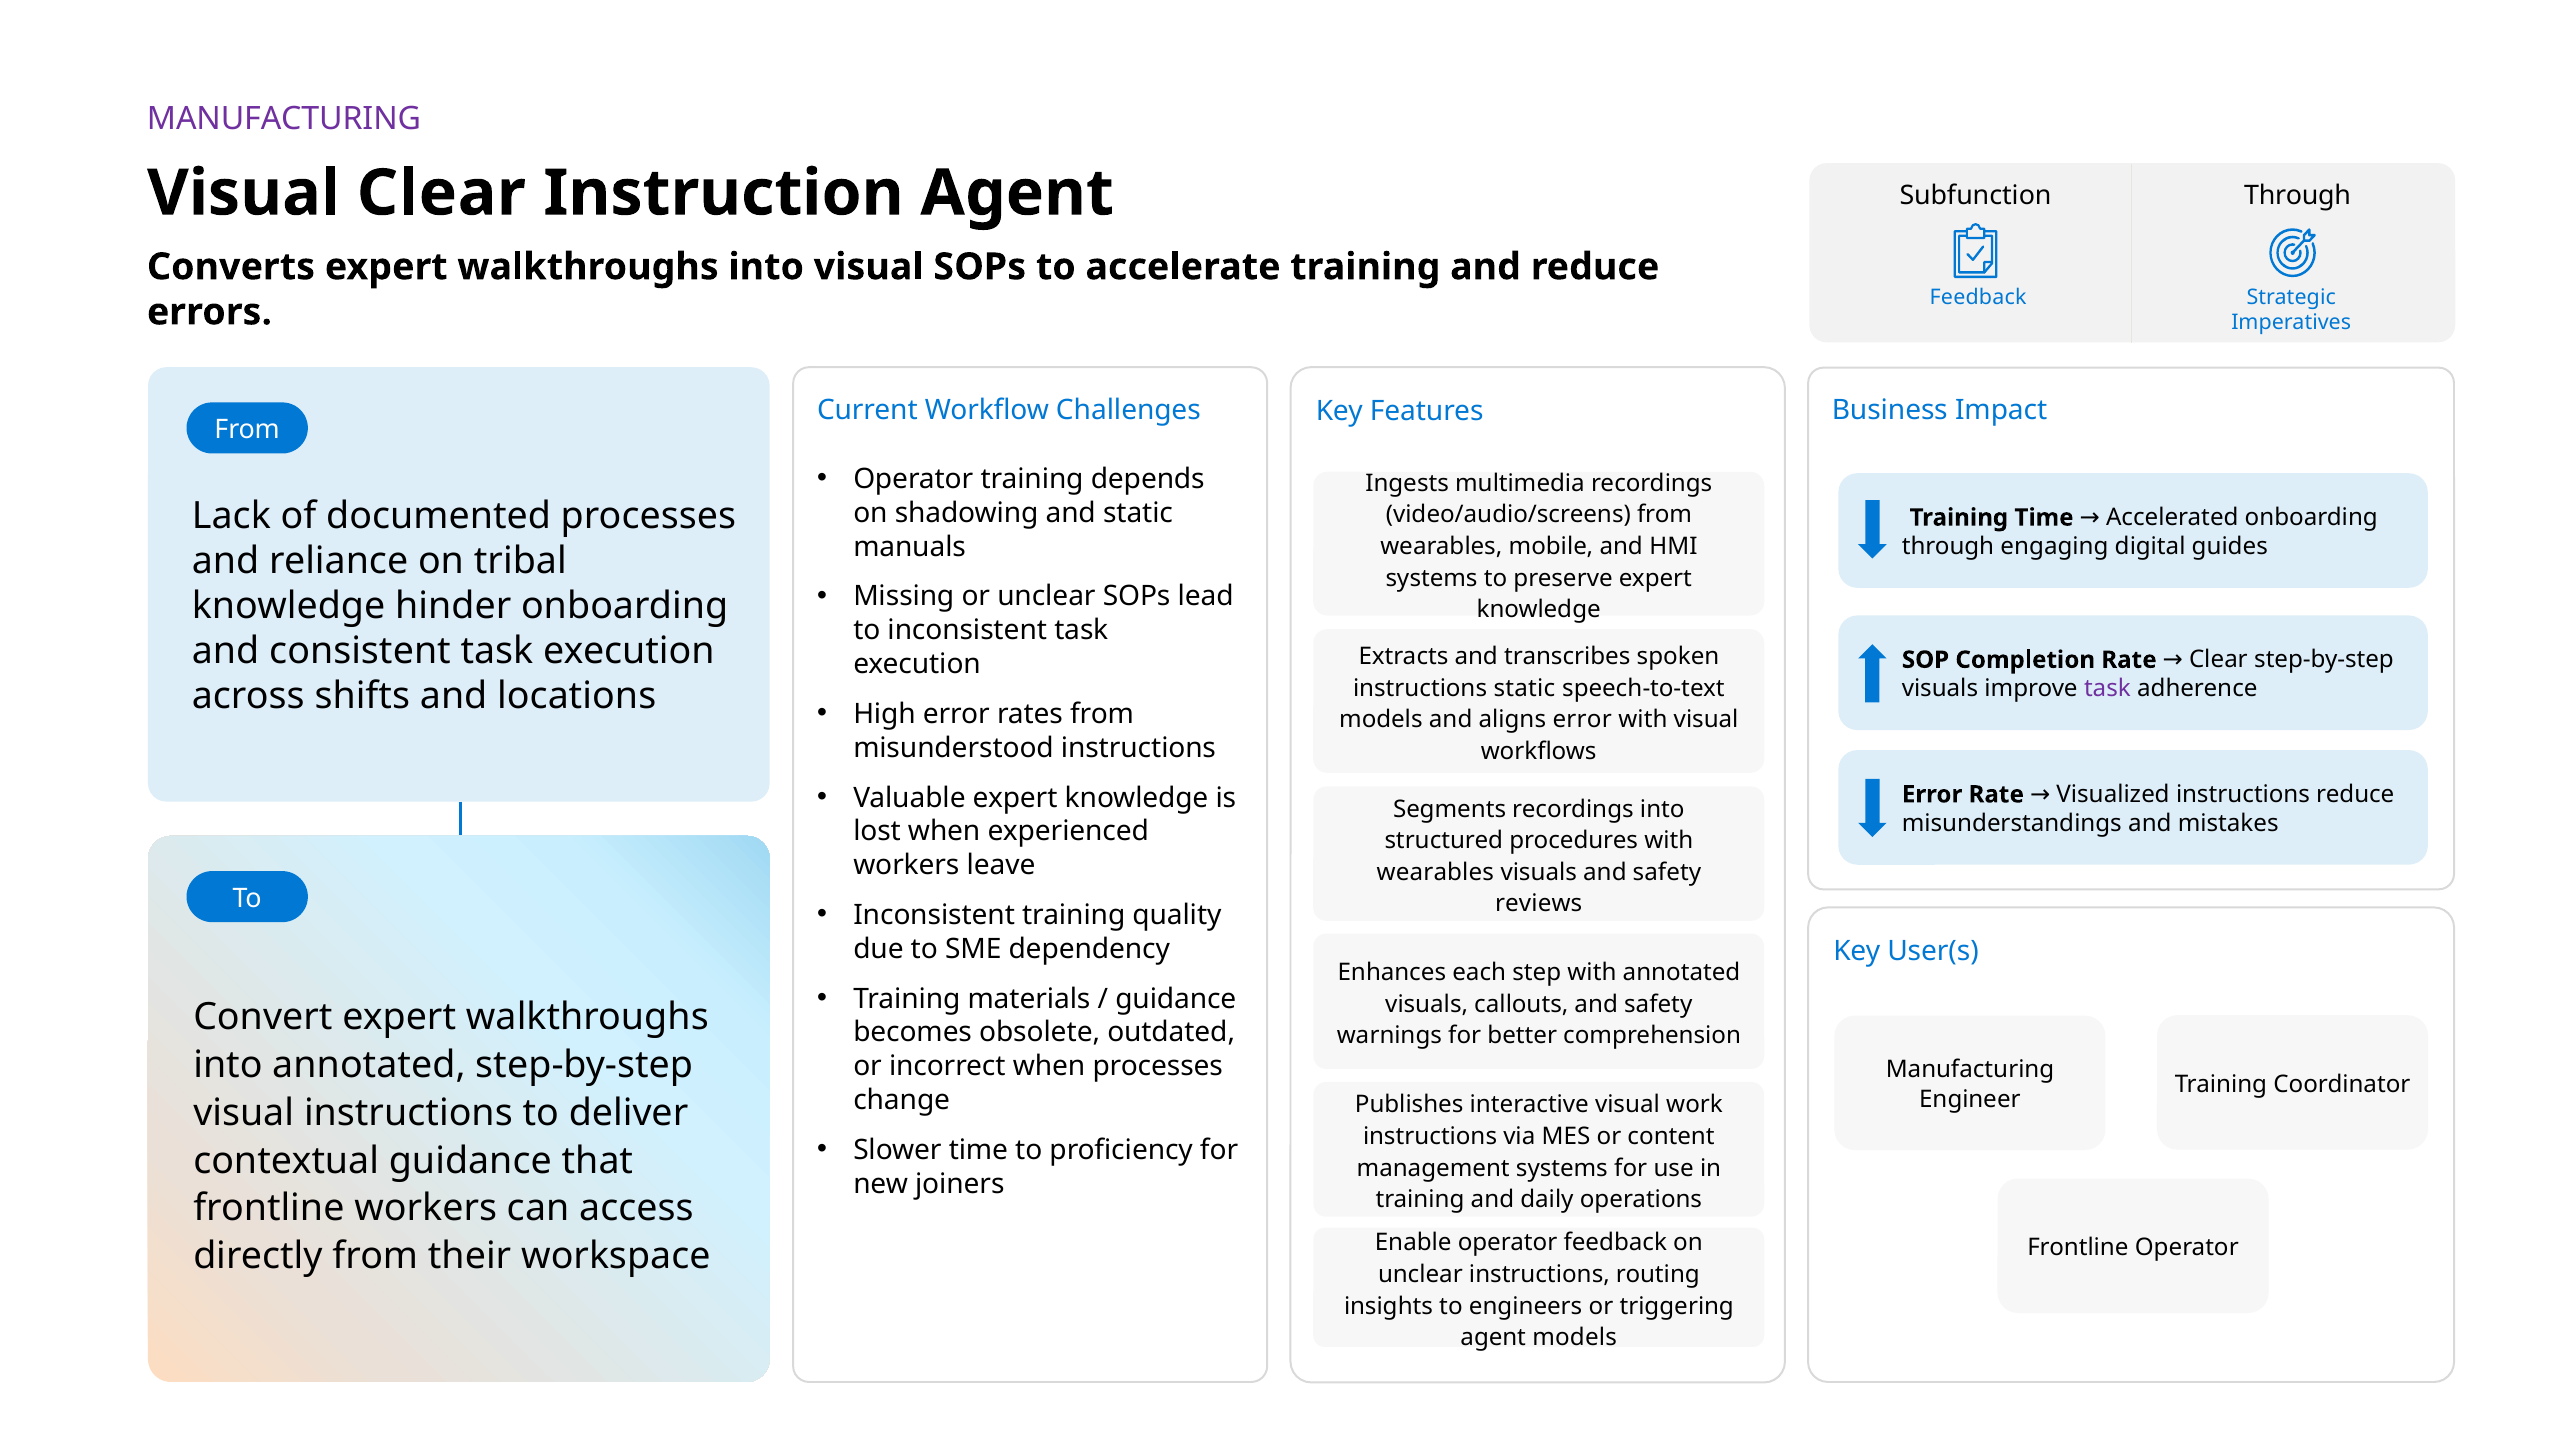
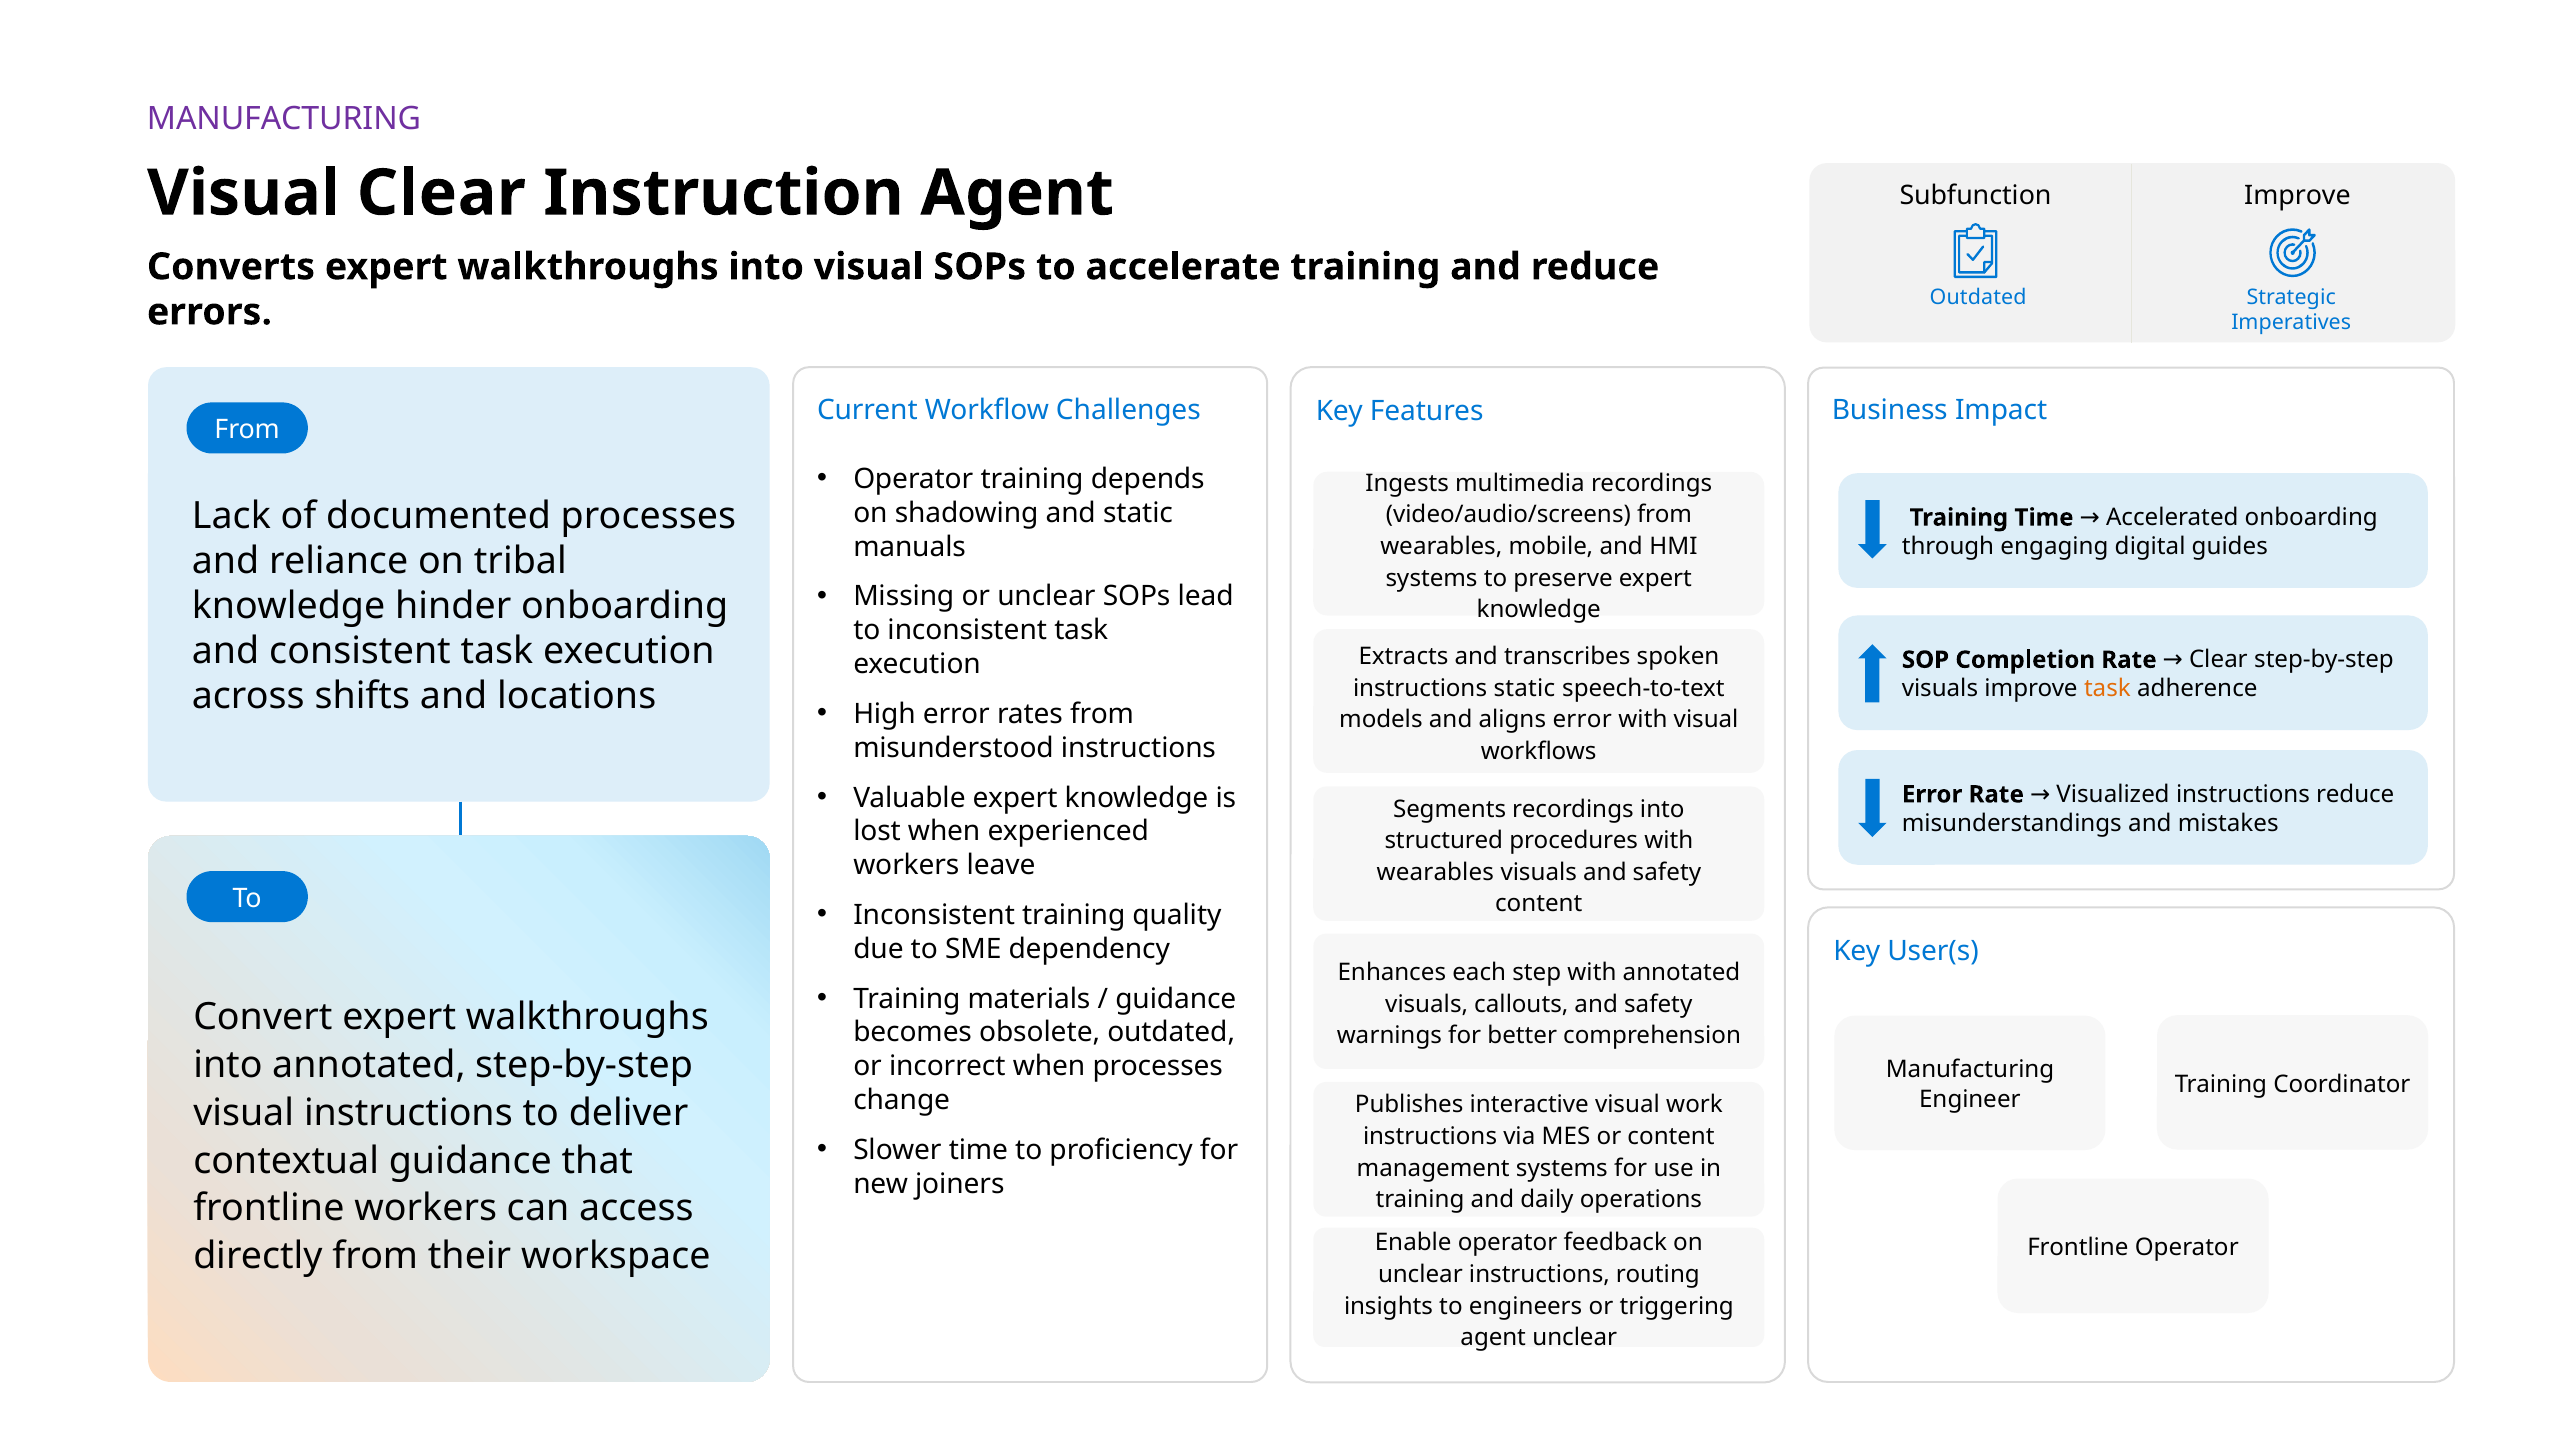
Through at (2298, 195): Through -> Improve
Feedback at (1978, 297): Feedback -> Outdated
task at (2107, 689) colour: purple -> orange
reviews at (1539, 904): reviews -> content
agent models: models -> unclear
